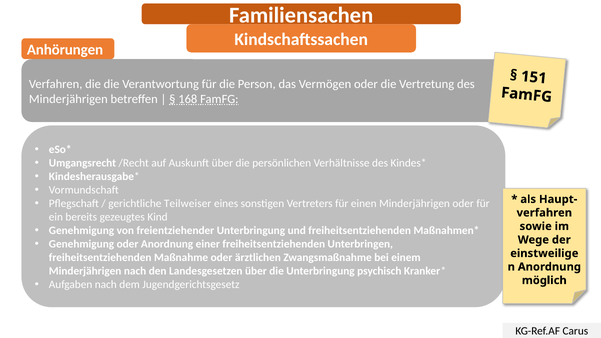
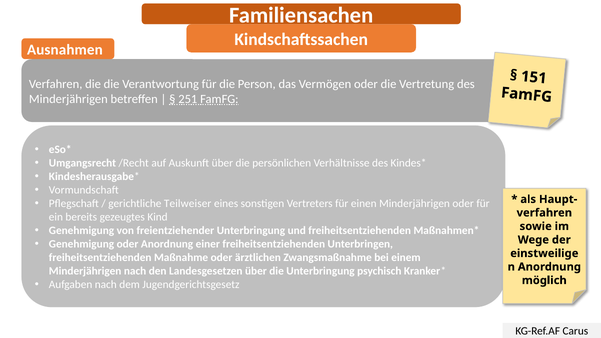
Anhörungen: Anhörungen -> Ausnahmen
168: 168 -> 251
